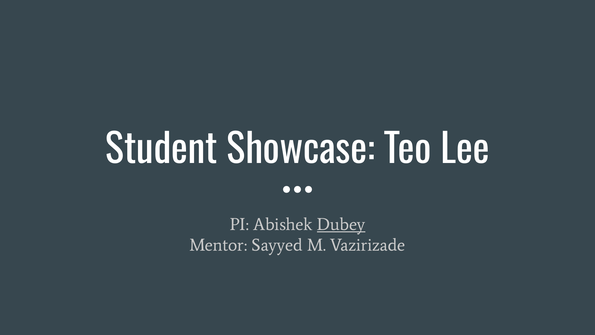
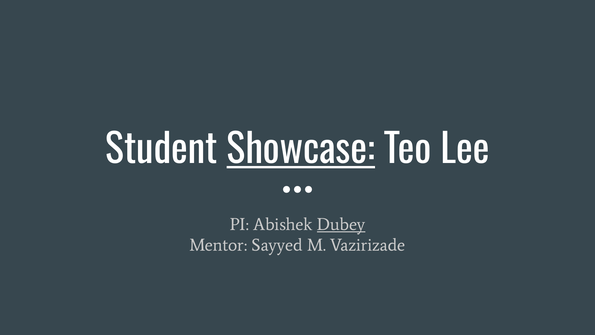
Showcase underline: none -> present
